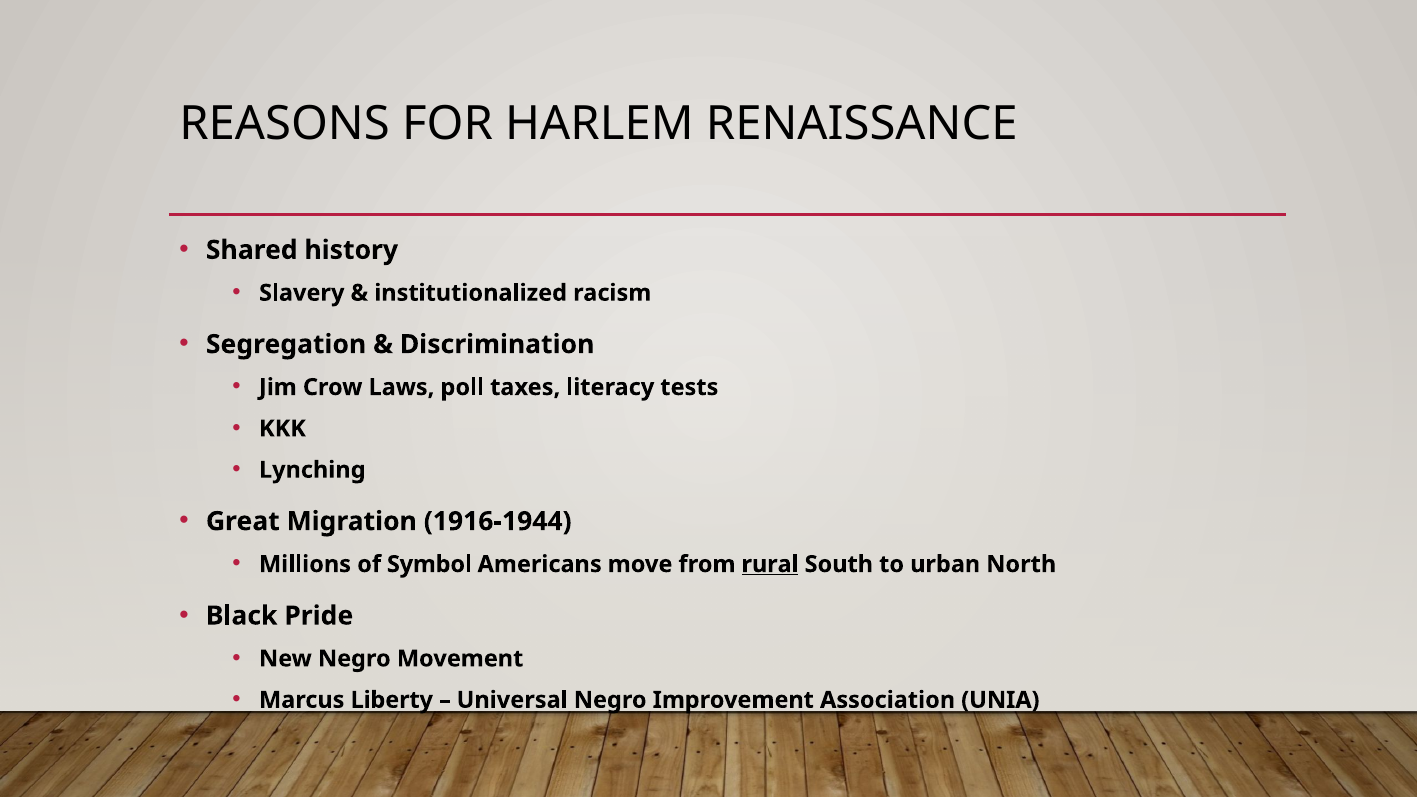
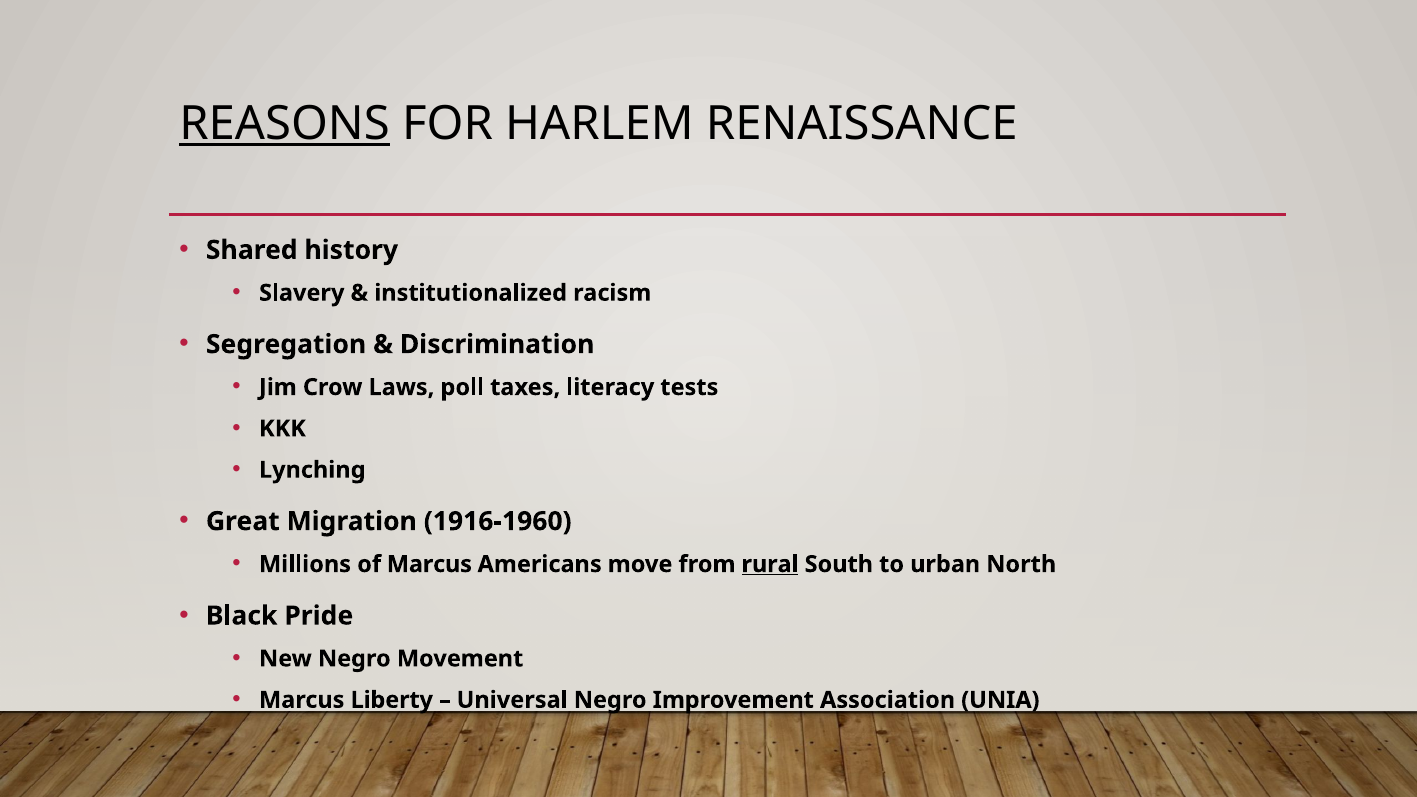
REASONS underline: none -> present
1916-1944: 1916-1944 -> 1916-1960
of Symbol: Symbol -> Marcus
